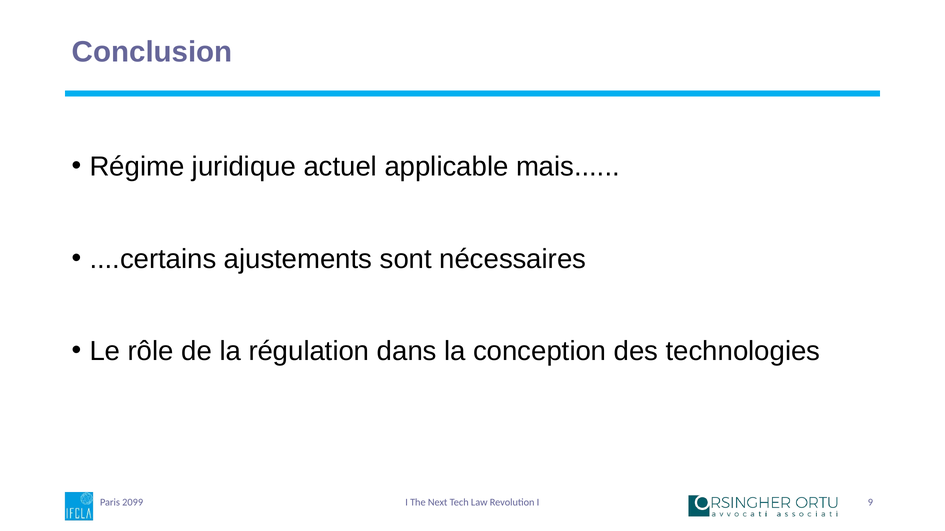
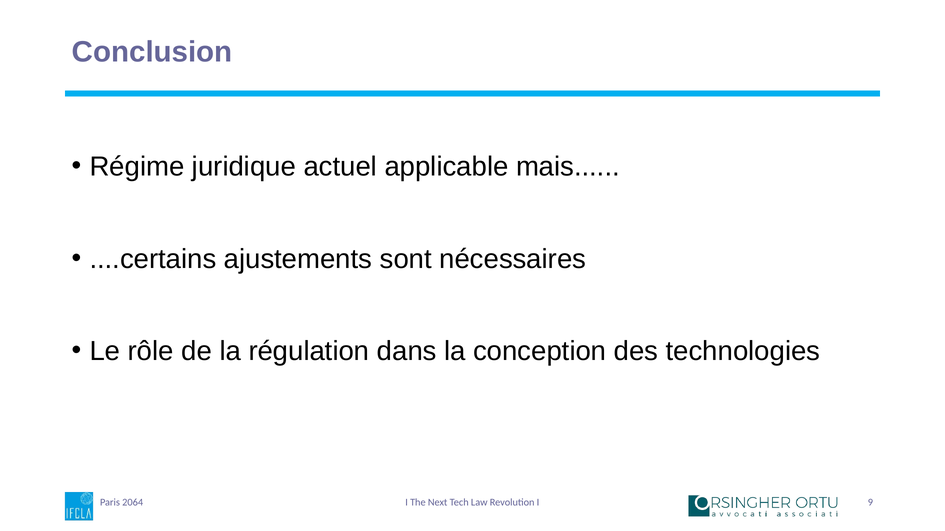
2099: 2099 -> 2064
